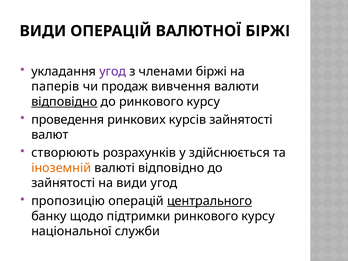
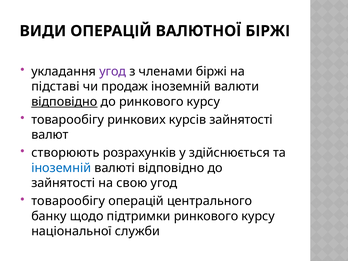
паперів: паперів -> підставі
продаж вивчення: вивчення -> іноземній
проведення at (68, 120): проведення -> товарообігу
іноземній at (61, 168) colour: orange -> blue
на види: види -> свою
пропозицію at (68, 201): пропозицію -> товарообігу
центрального underline: present -> none
